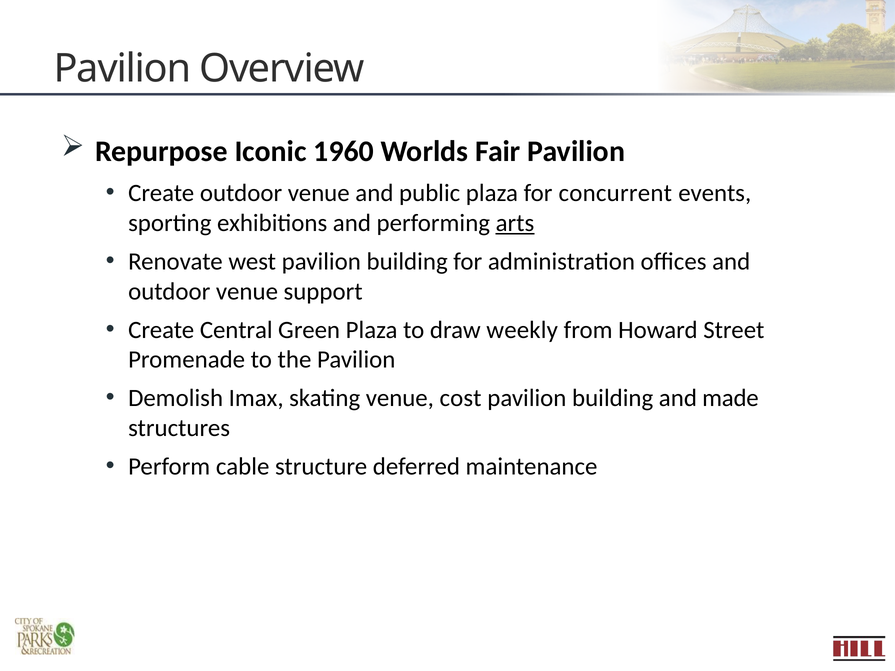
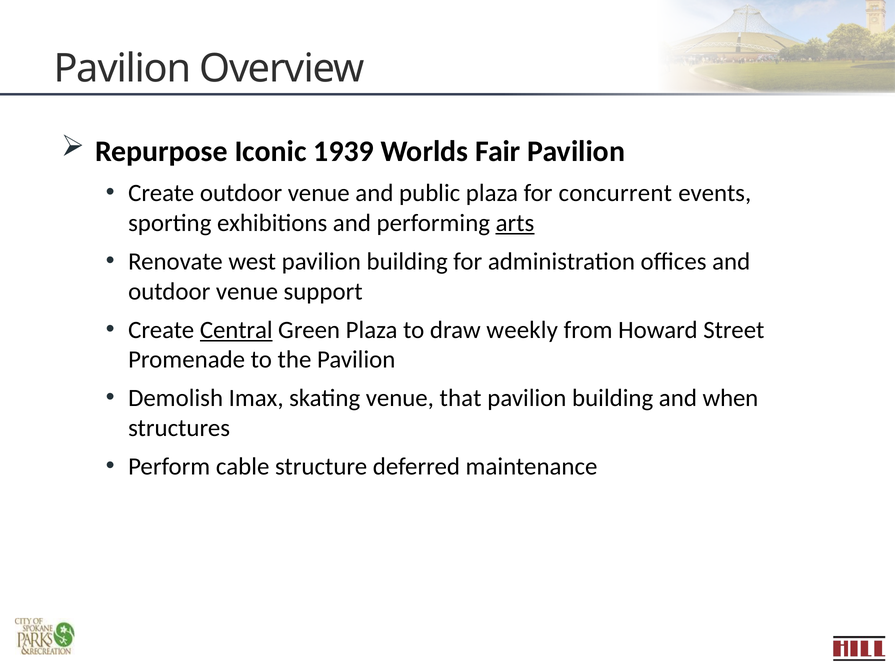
1960: 1960 -> 1939
Central underline: none -> present
cost: cost -> that
made: made -> when
